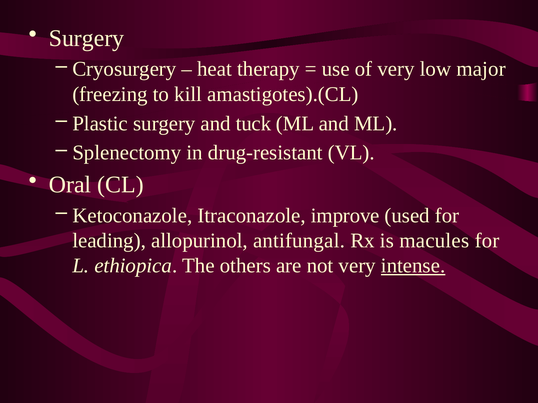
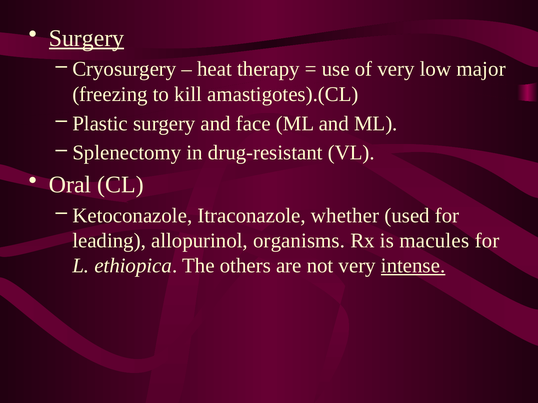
Surgery at (87, 38) underline: none -> present
tuck: tuck -> face
improve: improve -> whether
antifungal: antifungal -> organisms
